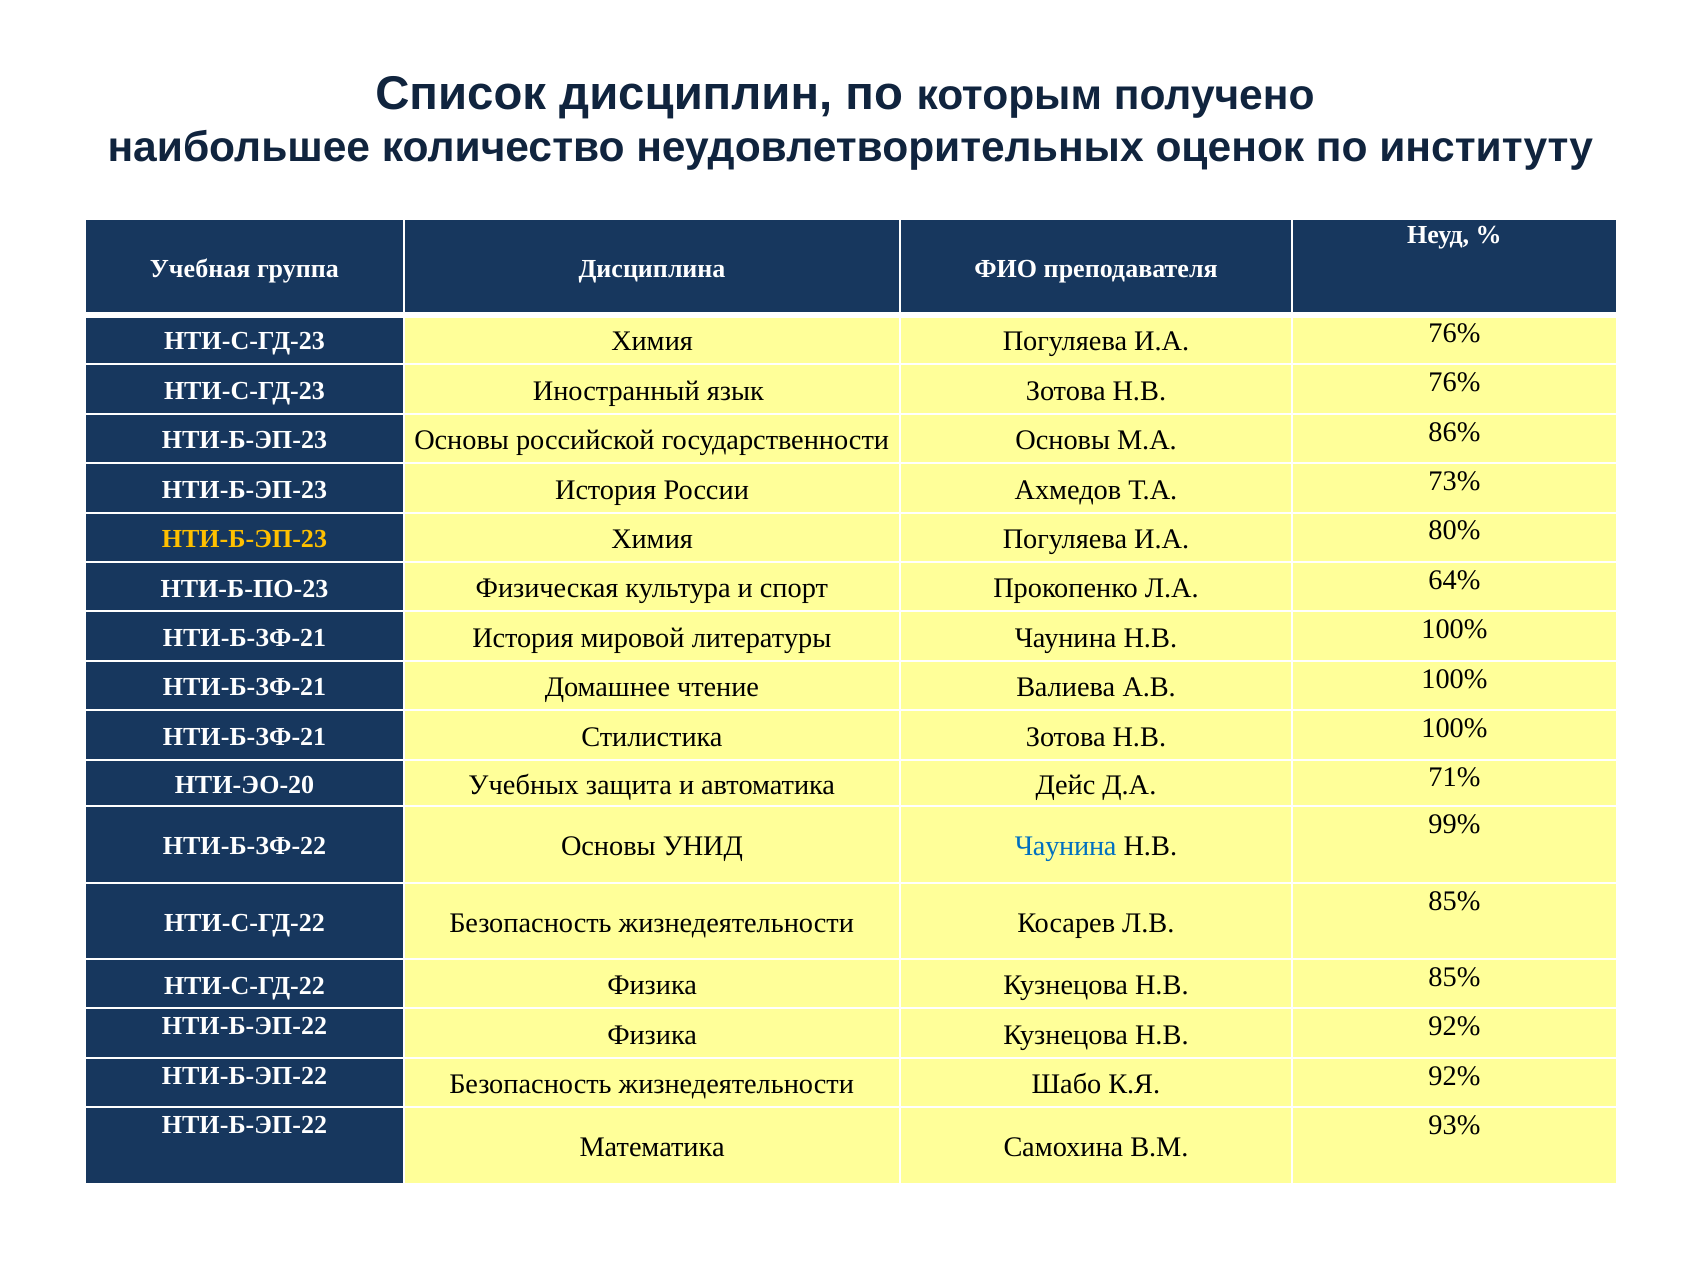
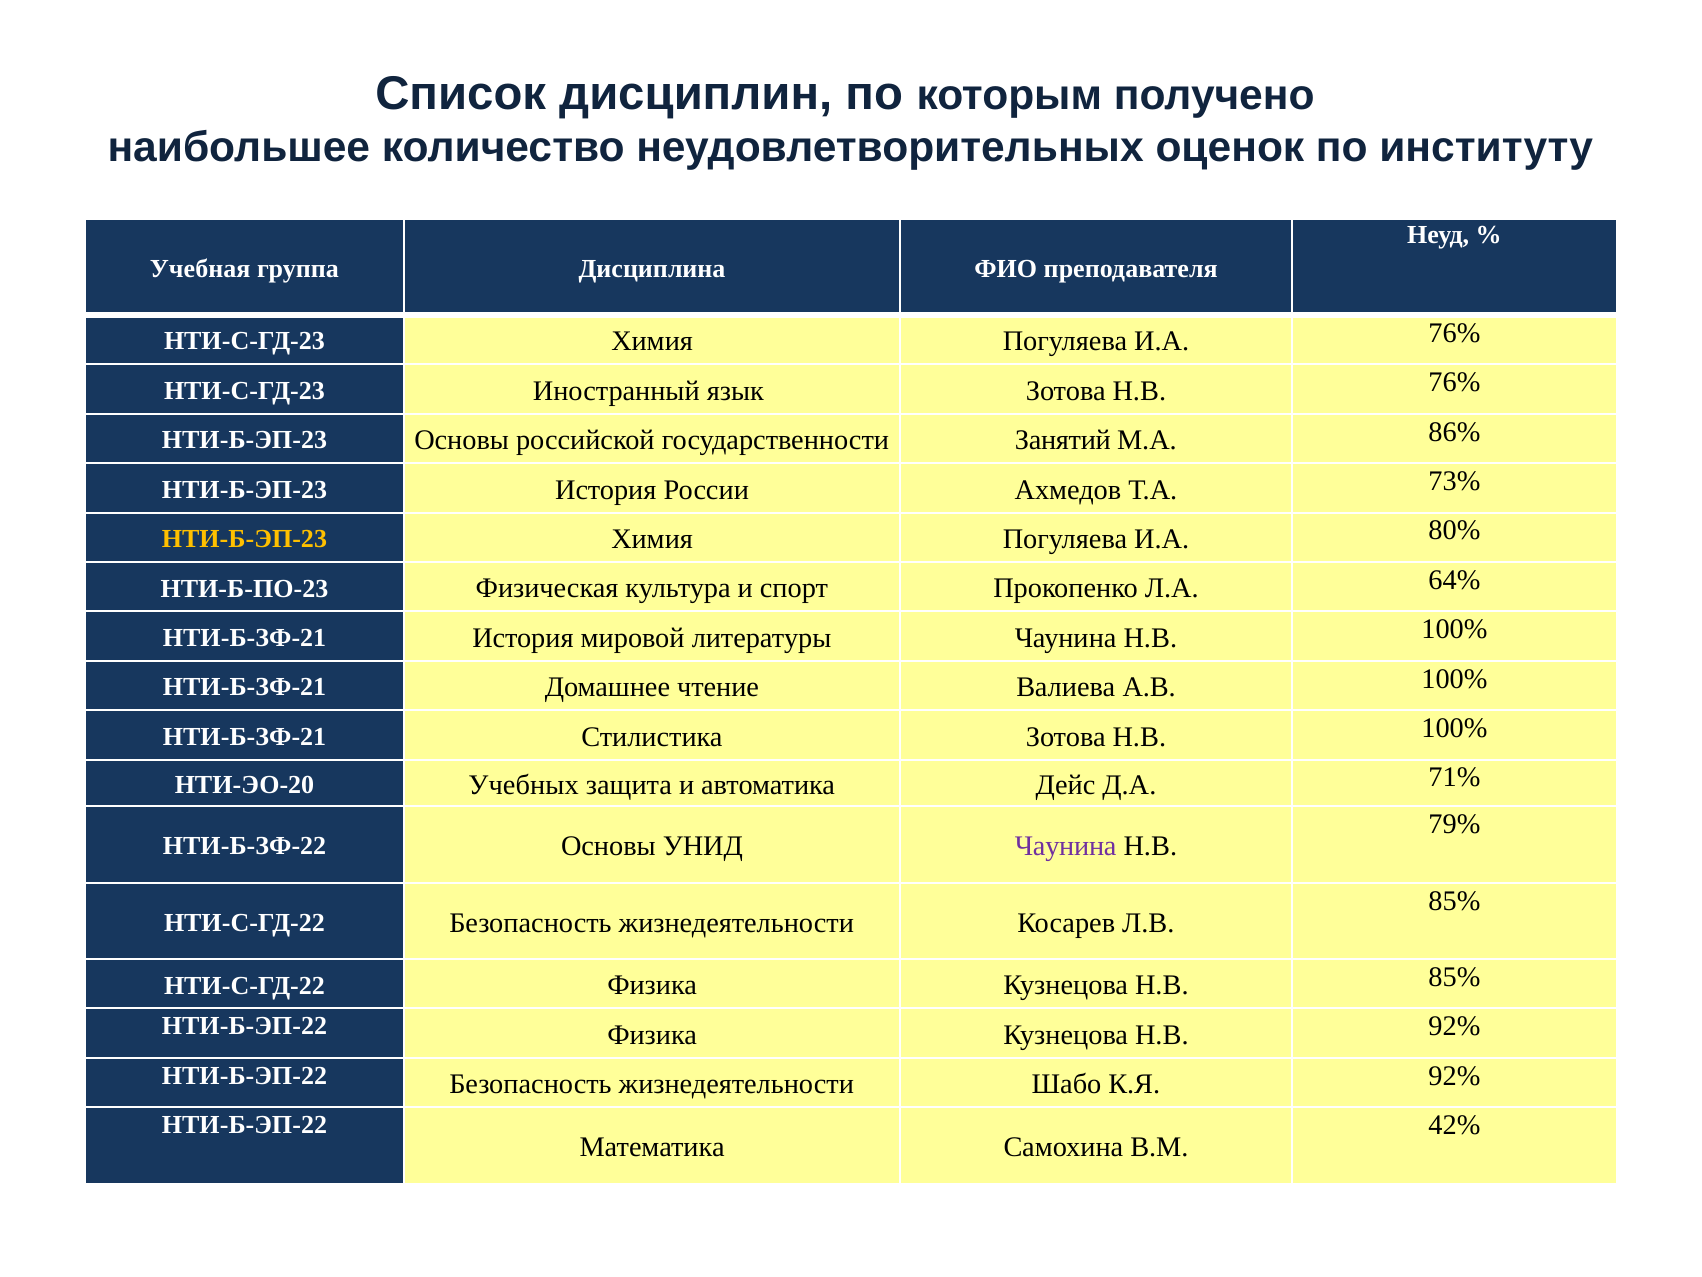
государственности Основы: Основы -> Занятий
99%: 99% -> 79%
Чаунина at (1066, 846) colour: blue -> purple
93%: 93% -> 42%
